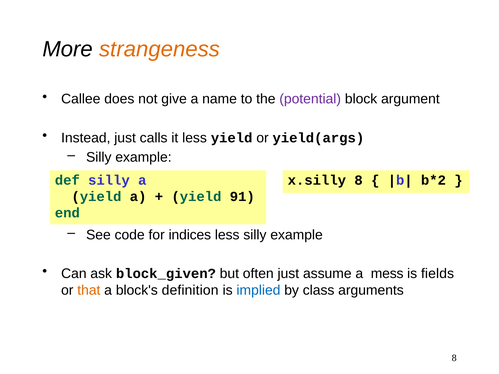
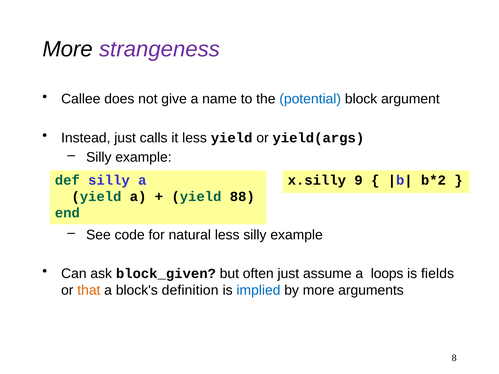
strangeness colour: orange -> purple
potential colour: purple -> blue
x.silly 8: 8 -> 9
91: 91 -> 88
indices: indices -> natural
mess: mess -> loops
by class: class -> more
